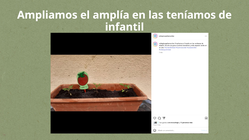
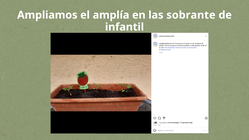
teníamos: teníamos -> sobrante
